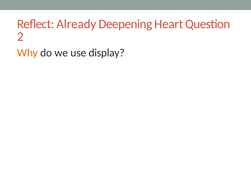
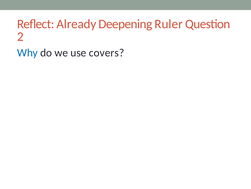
Heart: Heart -> Ruler
Why colour: orange -> blue
display: display -> covers
